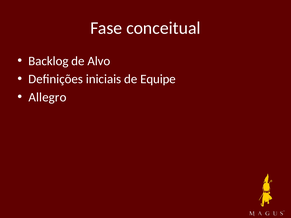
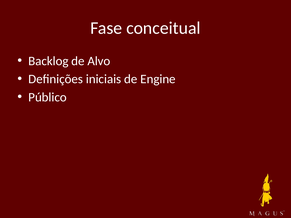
Equipe: Equipe -> Engine
Allegro: Allegro -> Público
